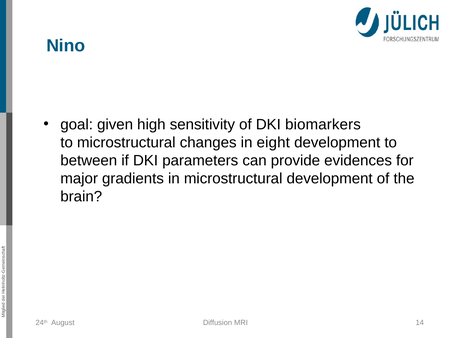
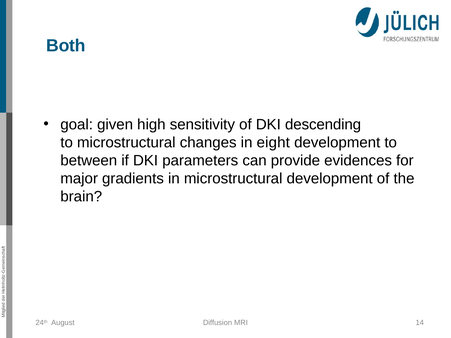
Nino: Nino -> Both
biomarkers: biomarkers -> descending
